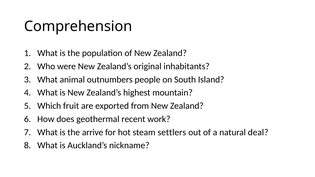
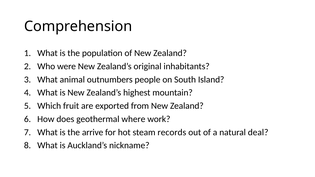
recent: recent -> where
settlers: settlers -> records
